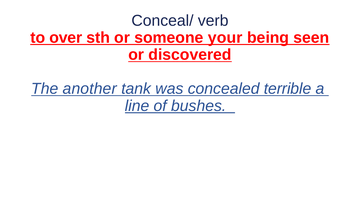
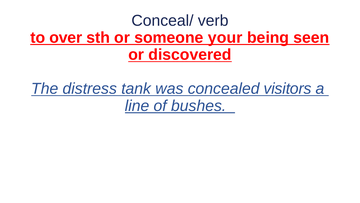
another: another -> distress
terrible: terrible -> visitors
